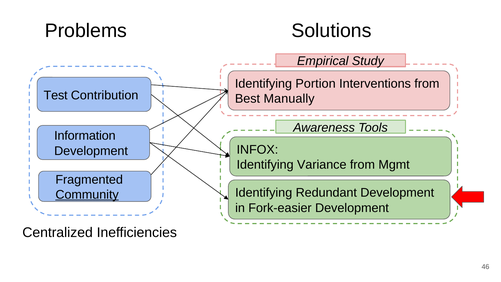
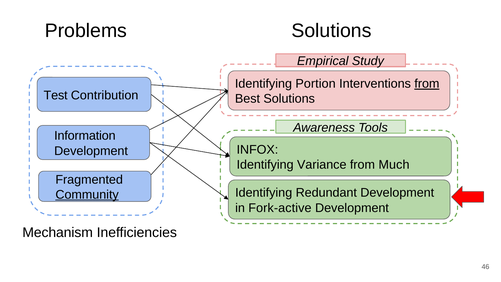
from at (427, 84) underline: none -> present
Best Manually: Manually -> Solutions
Mgmt: Mgmt -> Much
Fork-easier: Fork-easier -> Fork-active
Centralized: Centralized -> Mechanism
